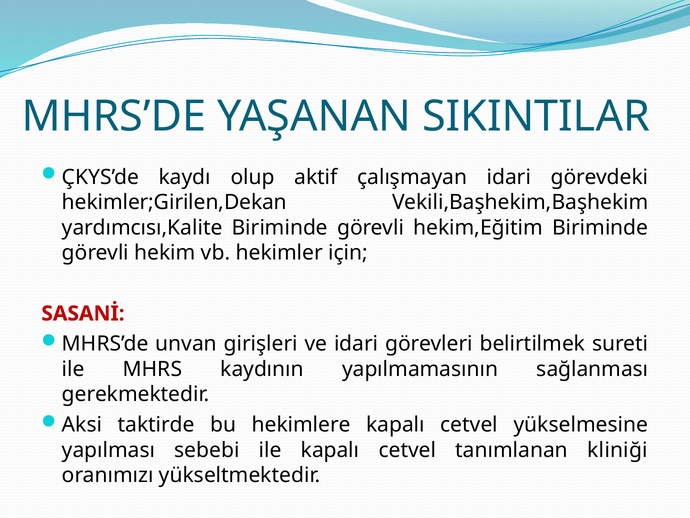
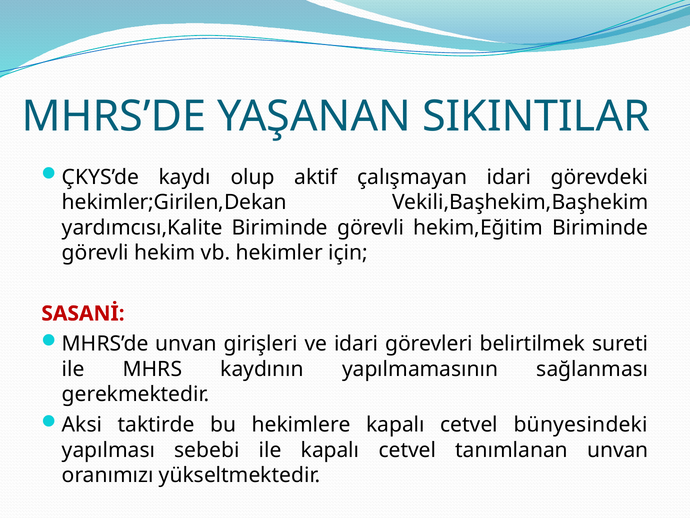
yükselmesine: yükselmesine -> bünyesindeki
tanımlanan kliniği: kliniği -> unvan
